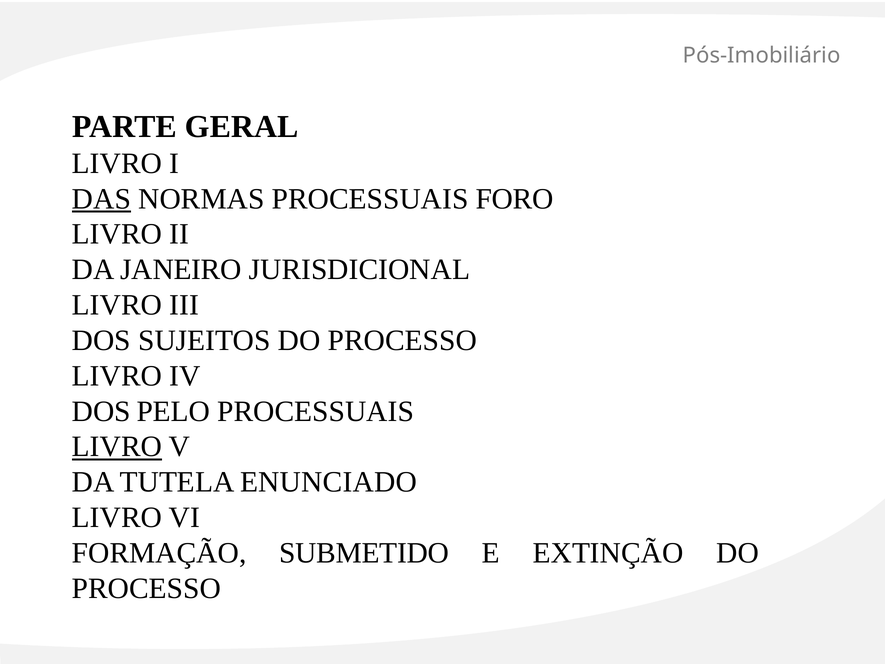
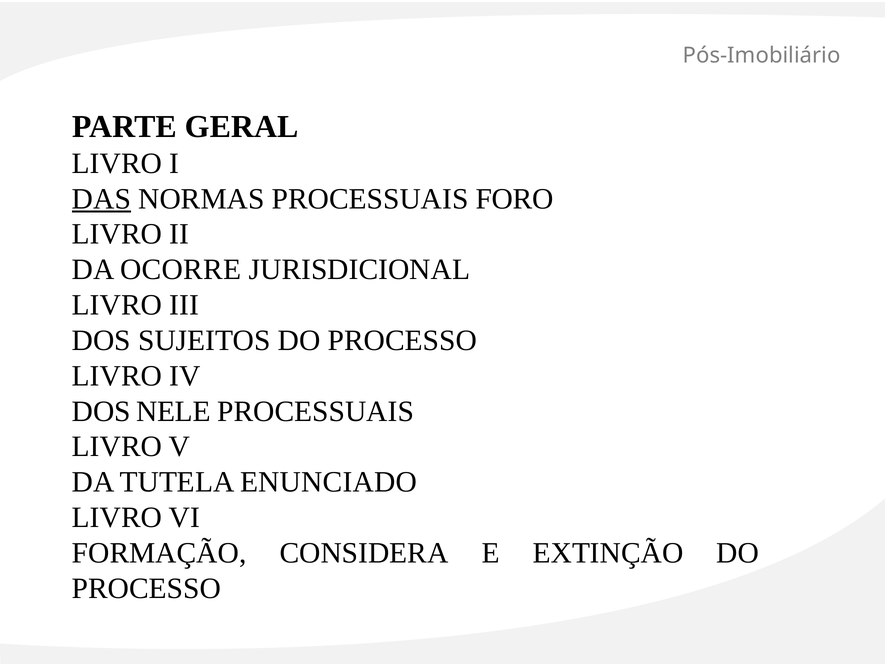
JANEIRO: JANEIRO -> OCORRE
PELO: PELO -> NELE
LIVRO at (117, 447) underline: present -> none
SUBMETIDO: SUBMETIDO -> CONSIDERA
